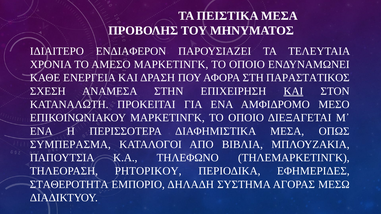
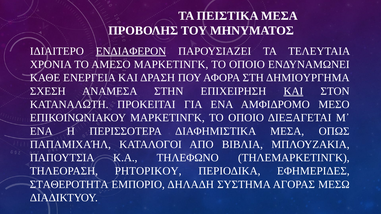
ΕΝΔΙΑΦΕΡΟΝ underline: none -> present
ΠΑΡΑΣΤΑΤΙΚΟΣ: ΠΑΡΑΣΤΑΤΙΚΟΣ -> ΔΗΜΙΟΥΡΓΗΜΑ
ΣΥΜΠΕΡΑΣΜΑ: ΣΥΜΠΕΡΑΣΜΑ -> ΠΑΠΑΜΙΧΑΉΛ
